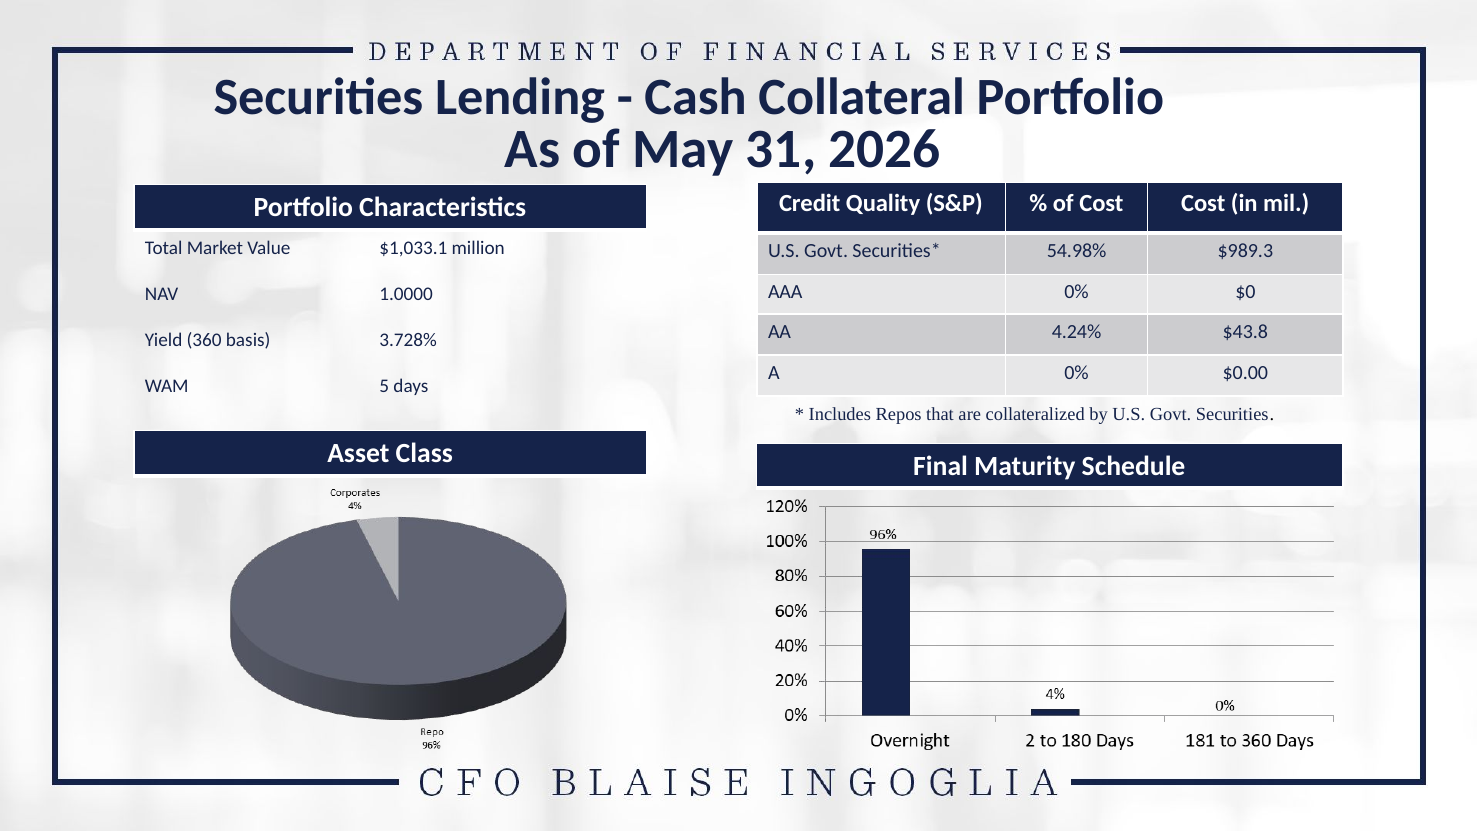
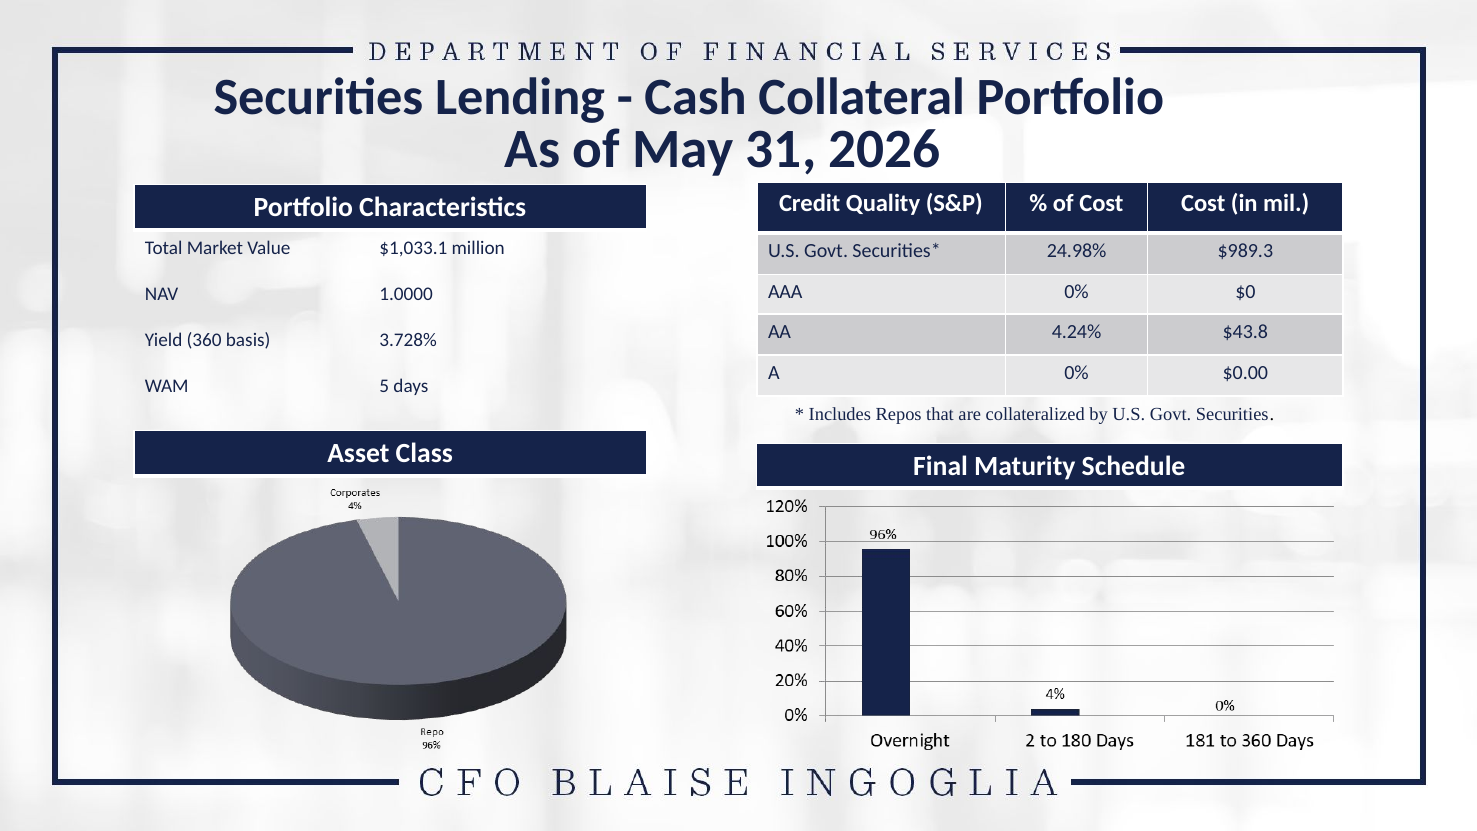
54.98%: 54.98% -> 24.98%
